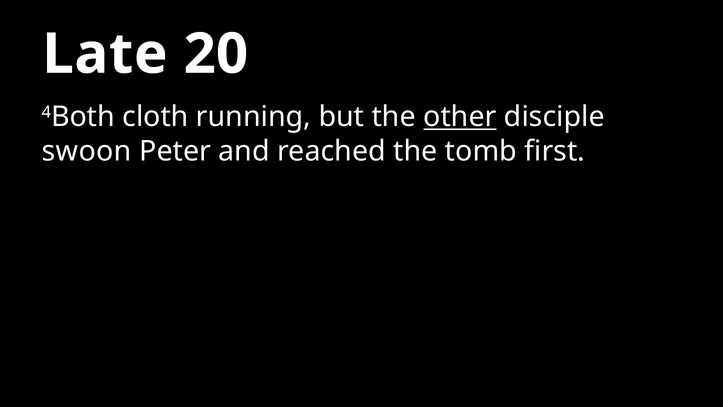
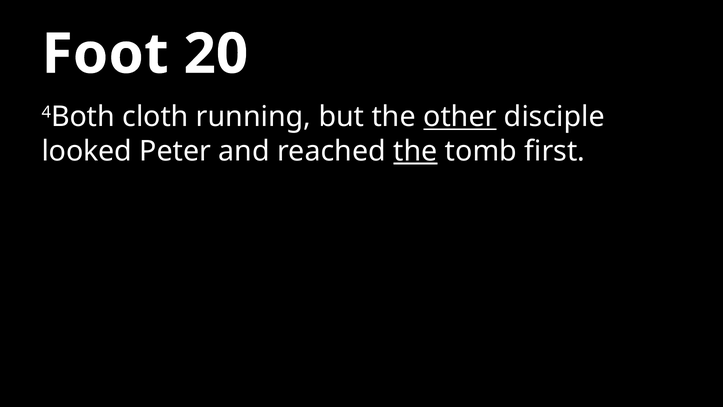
Late: Late -> Foot
swoon: swoon -> looked
the at (415, 151) underline: none -> present
